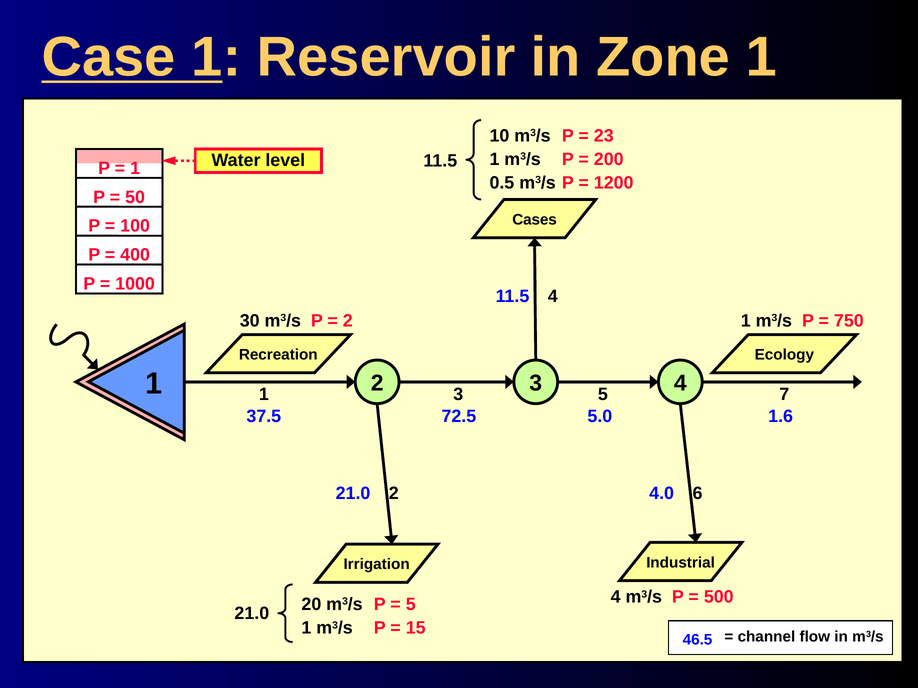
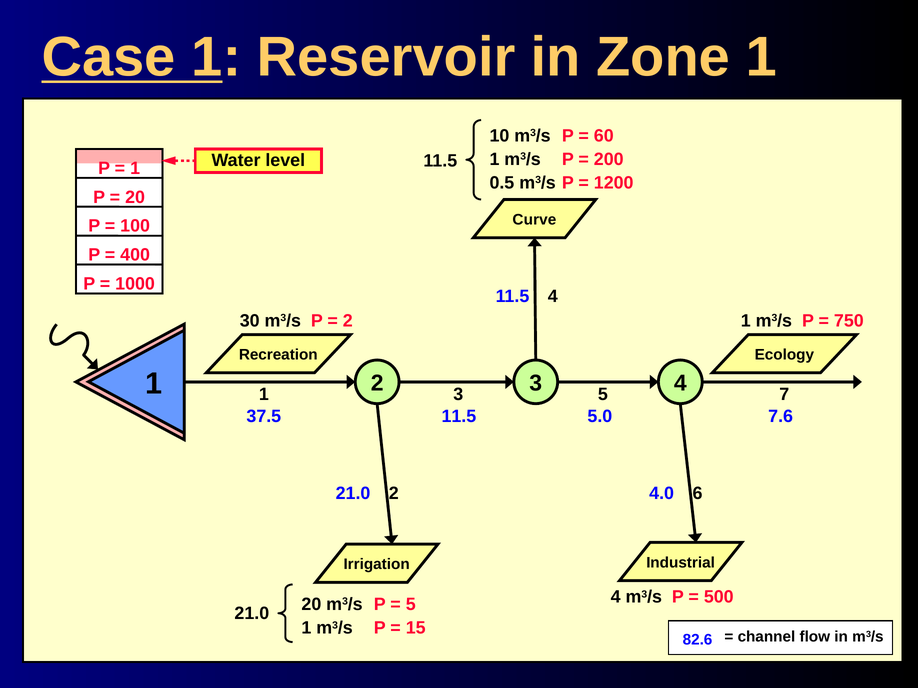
23: 23 -> 60
50 at (135, 197): 50 -> 20
Cases: Cases -> Curve
37.5 72.5: 72.5 -> 11.5
1.6: 1.6 -> 7.6
46.5: 46.5 -> 82.6
